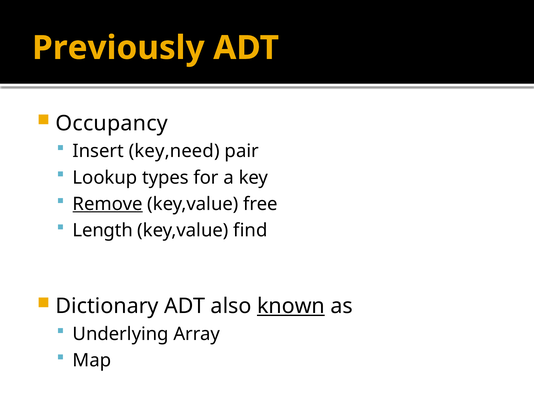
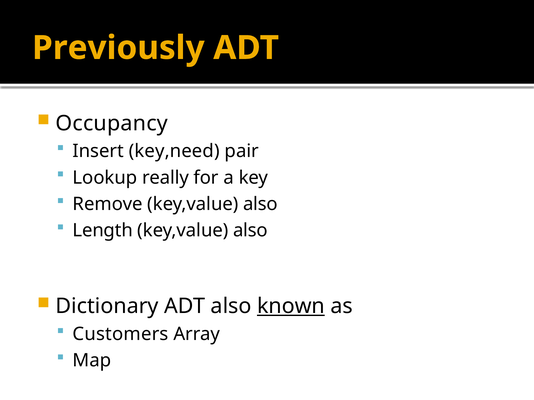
types: types -> really
Remove underline: present -> none
free at (260, 204): free -> also
find at (250, 231): find -> also
Underlying: Underlying -> Customers
